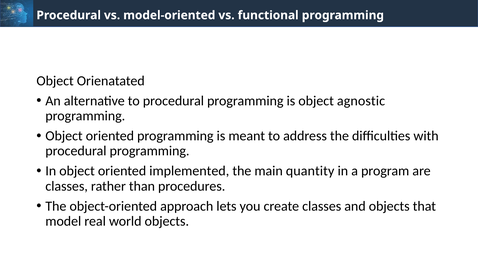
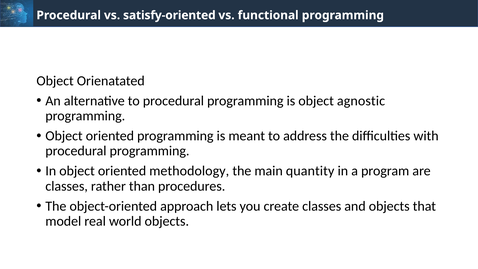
model-oriented: model-oriented -> satisfy-oriented
implemented: implemented -> methodology
